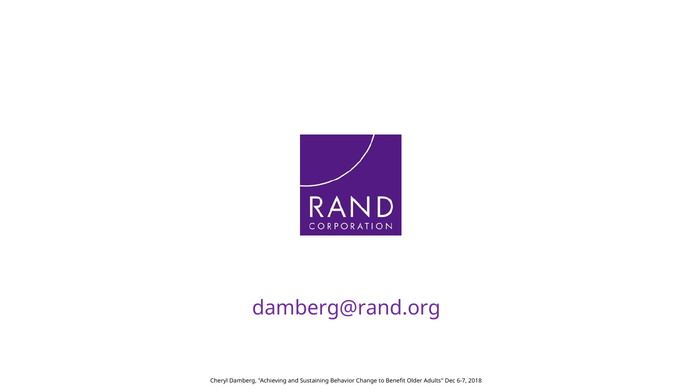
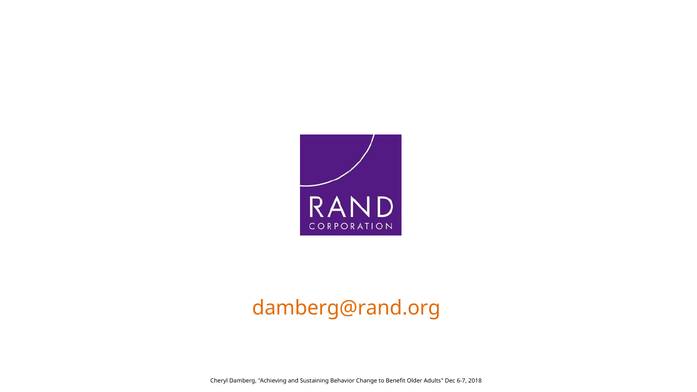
damberg@rand.org colour: purple -> orange
